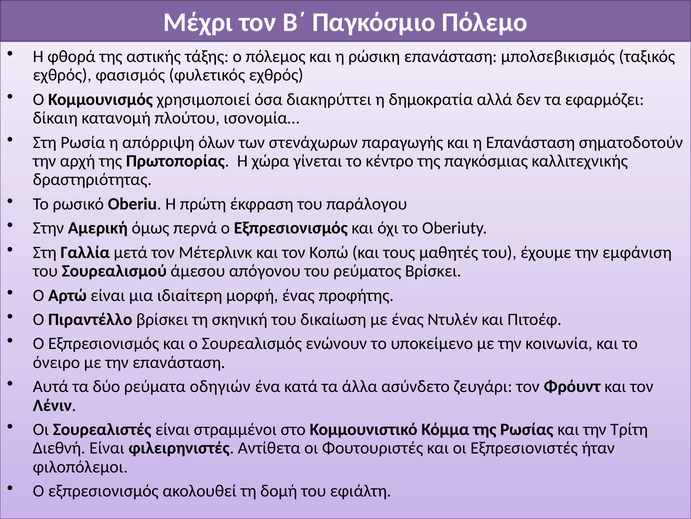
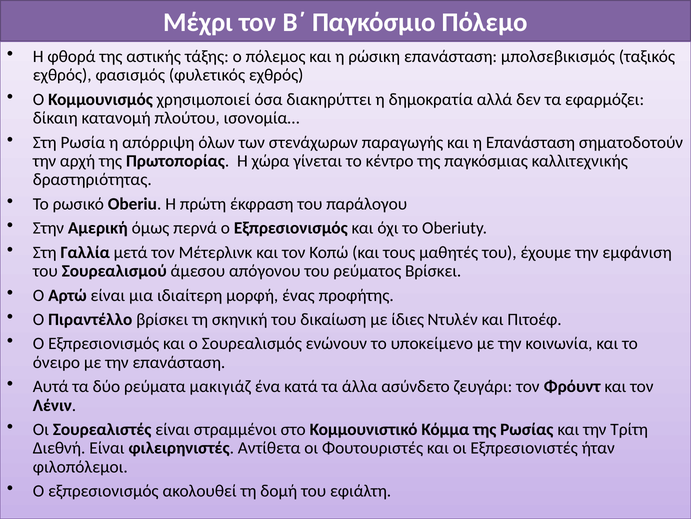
με ένας: ένας -> ίδιες
οδηγιών: οδηγιών -> μακιγιάζ
